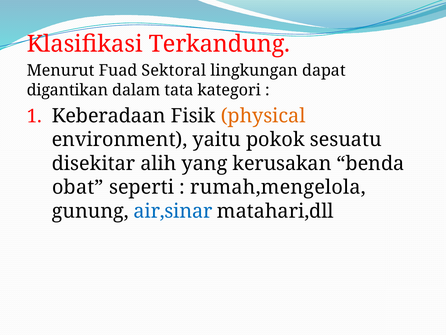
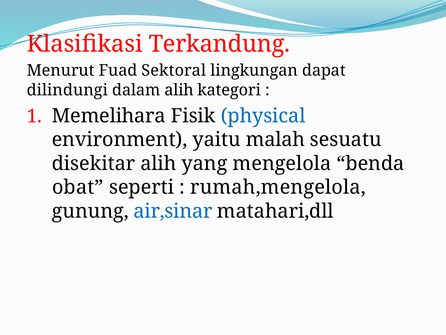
digantikan: digantikan -> dilindungi
dalam tata: tata -> alih
Keberadaan: Keberadaan -> Memelihara
physical colour: orange -> blue
pokok: pokok -> malah
kerusakan: kerusakan -> mengelola
